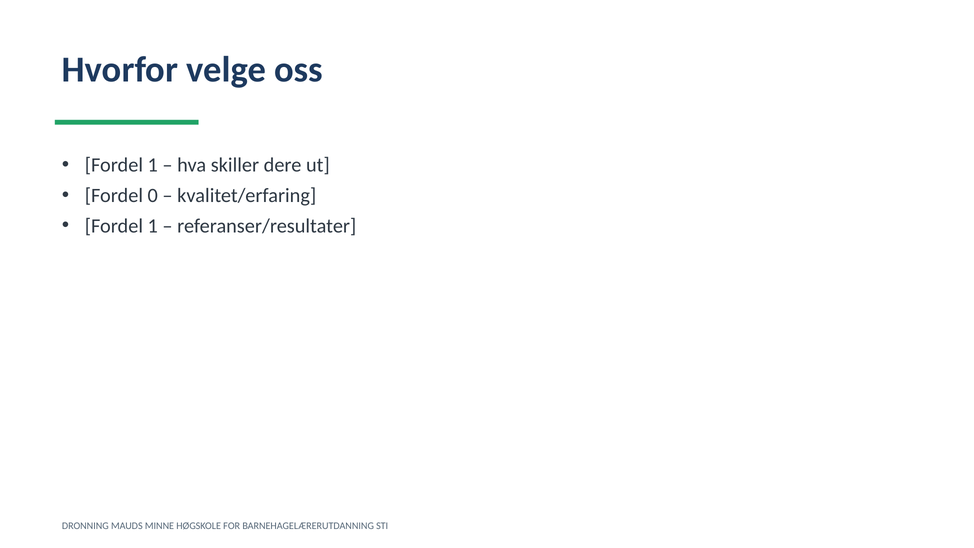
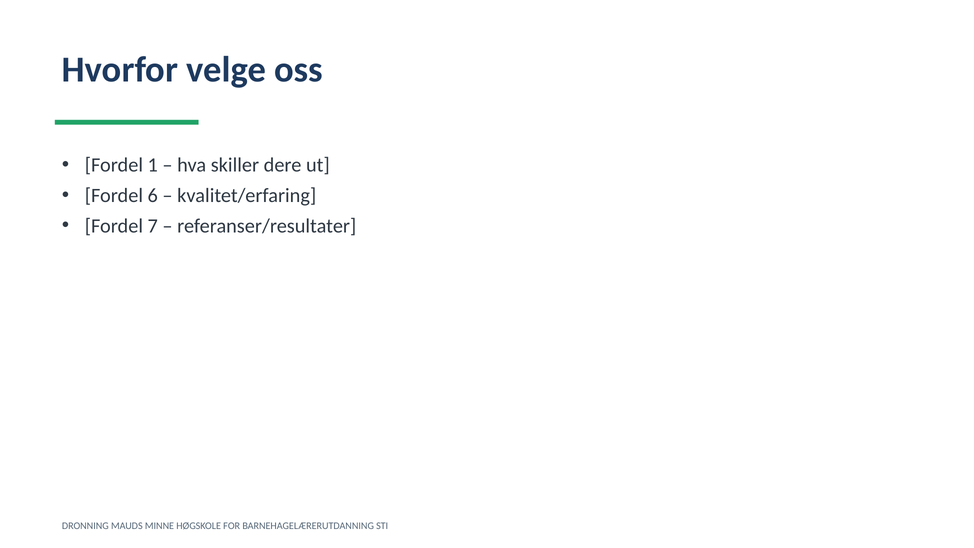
0: 0 -> 6
1 at (153, 226): 1 -> 7
